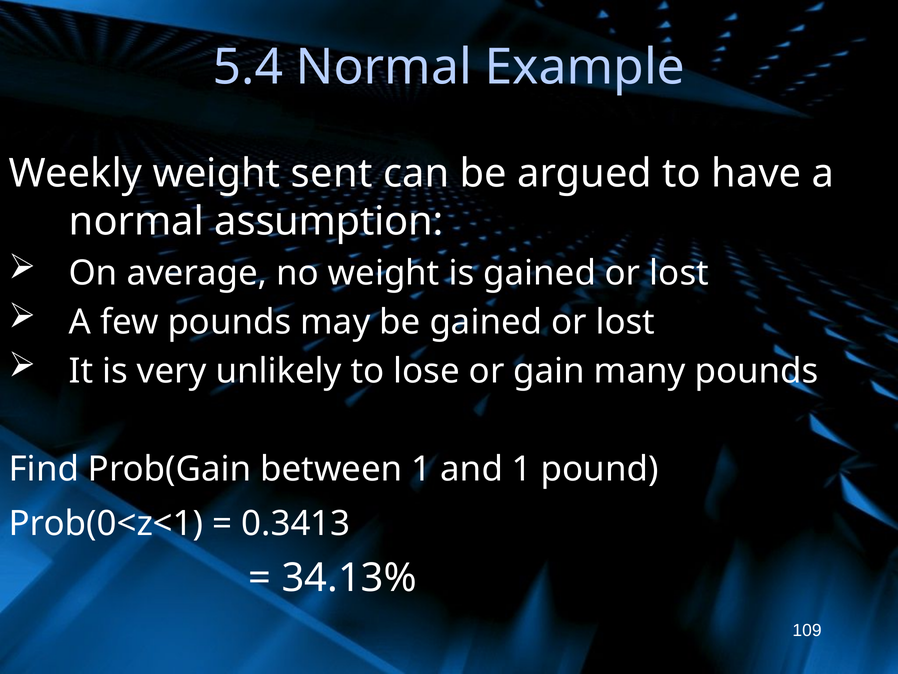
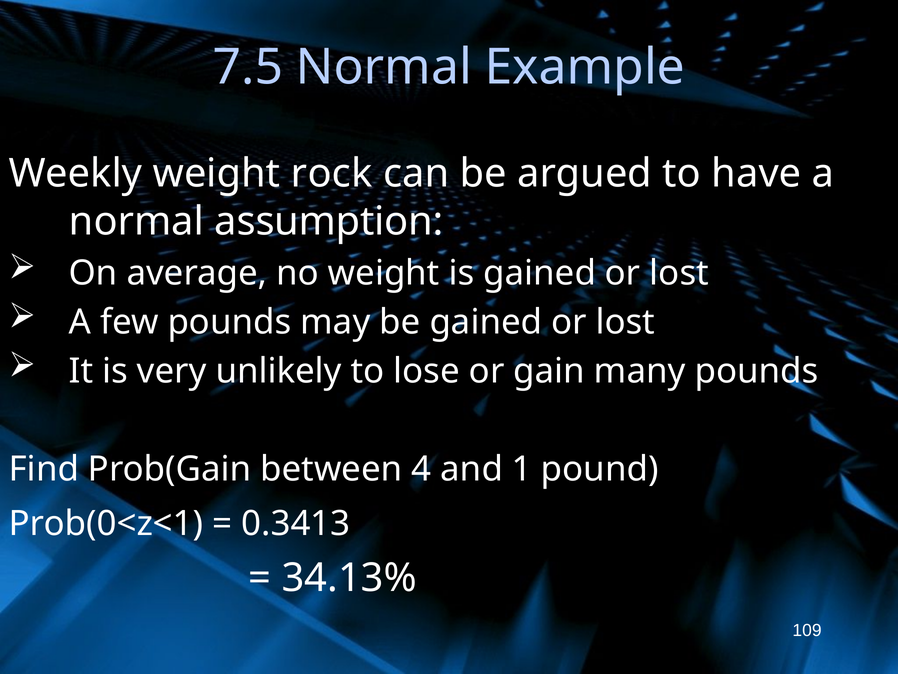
5.4: 5.4 -> 7.5
sent: sent -> rock
between 1: 1 -> 4
